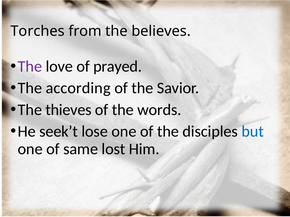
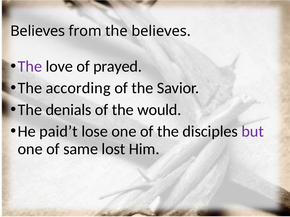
Torches at (38, 31): Torches -> Believes
thieves: thieves -> denials
words: words -> would
seek’t: seek’t -> paid’t
but colour: blue -> purple
